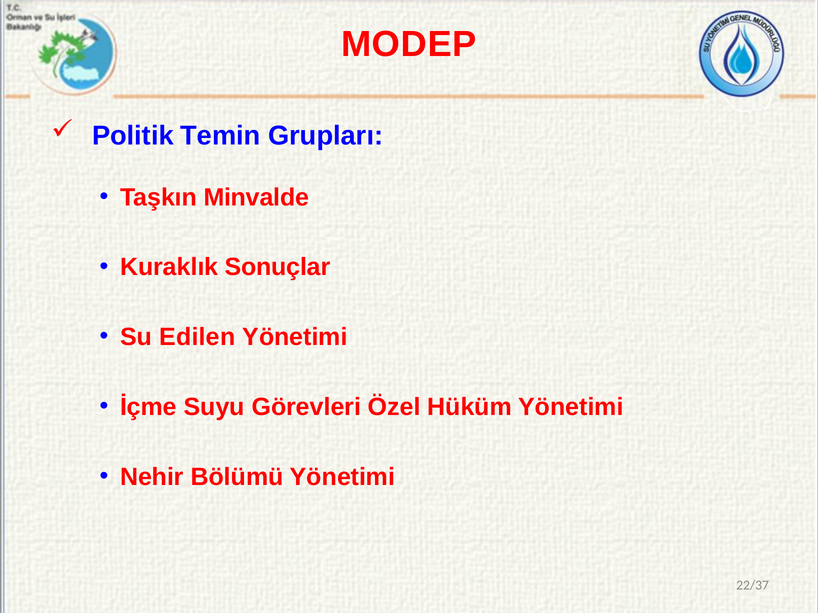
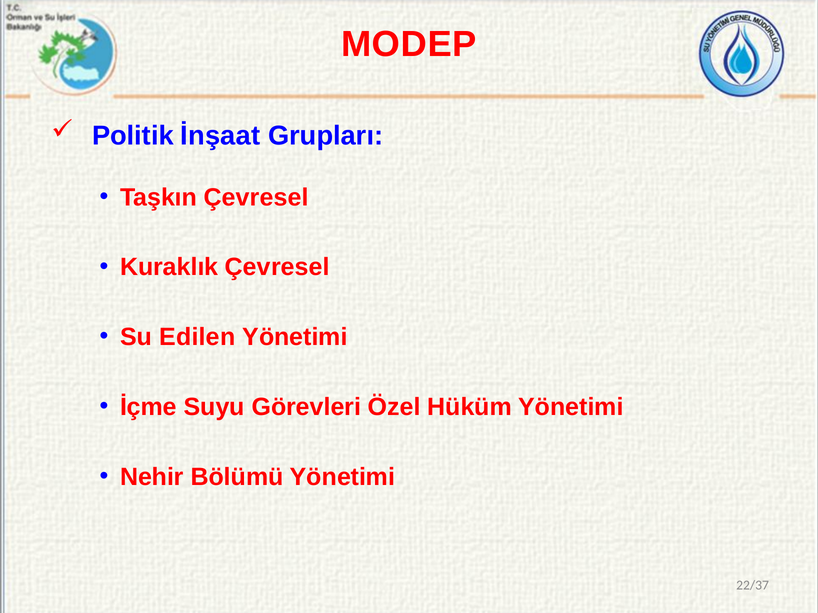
Temin: Temin -> İnşaat
Taşkın Minvalde: Minvalde -> Çevresel
Kuraklık Sonuçlar: Sonuçlar -> Çevresel
